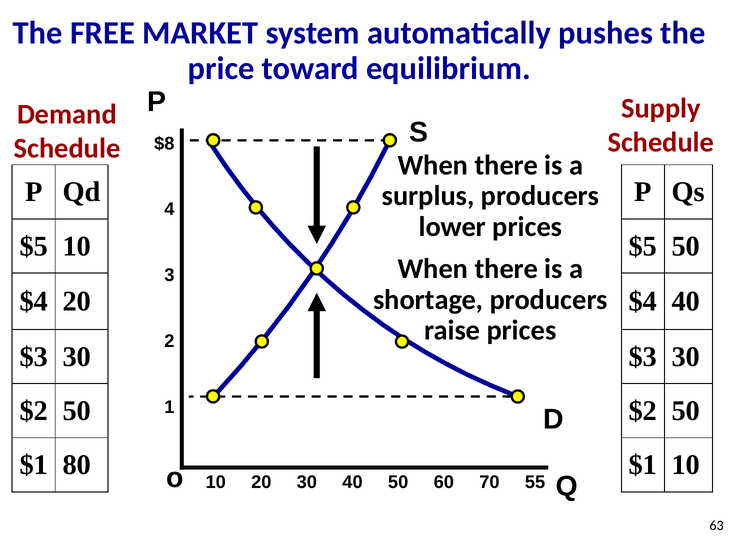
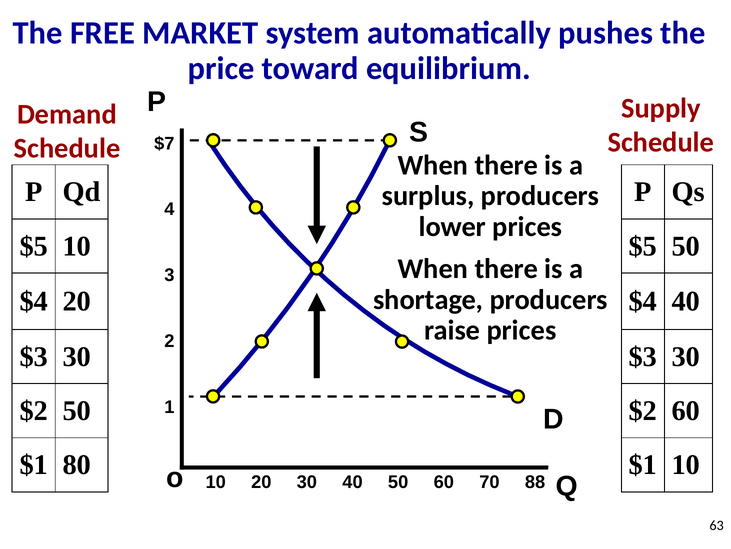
$8: $8 -> $7
50 at (686, 410): 50 -> 60
55: 55 -> 88
